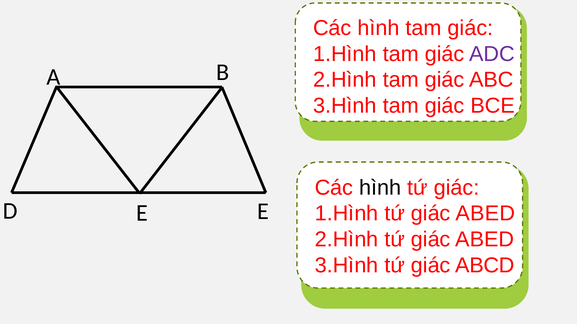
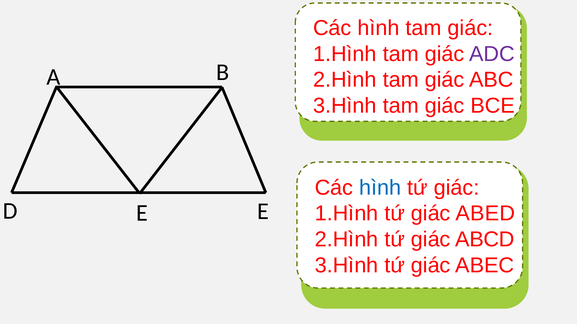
hình at (380, 188) colour: black -> blue
ABED at (485, 240): ABED -> ABCD
ABCD: ABCD -> ABEC
